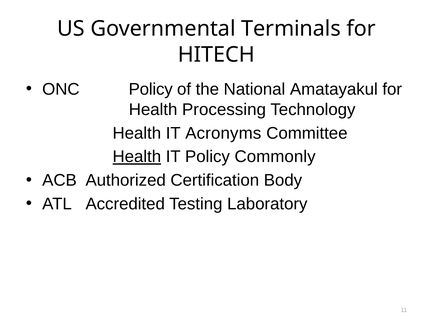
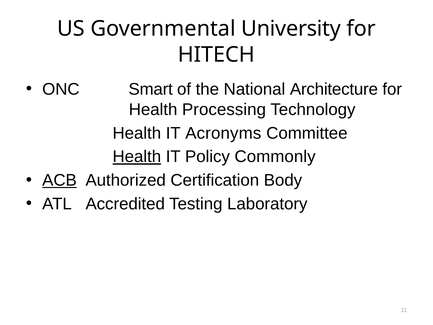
Terminals: Terminals -> University
ONC Policy: Policy -> Smart
Amatayakul: Amatayakul -> Architecture
ACB underline: none -> present
